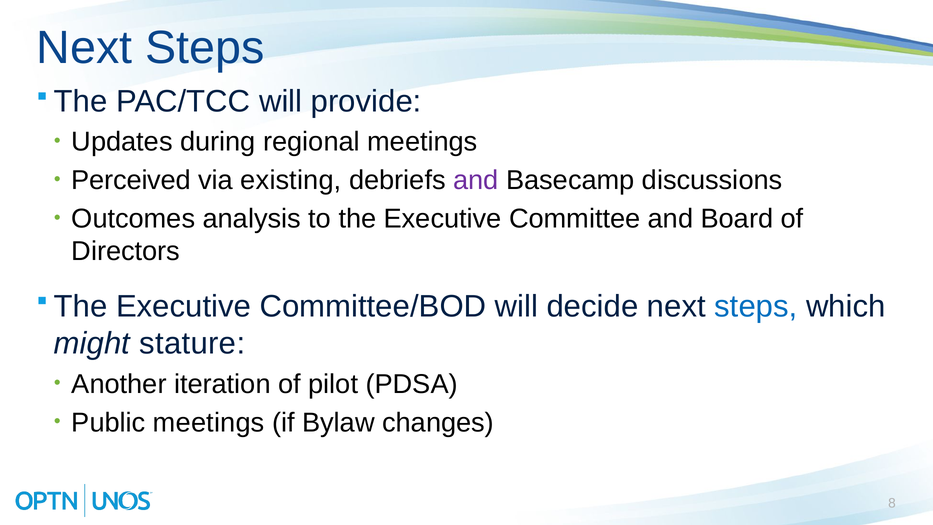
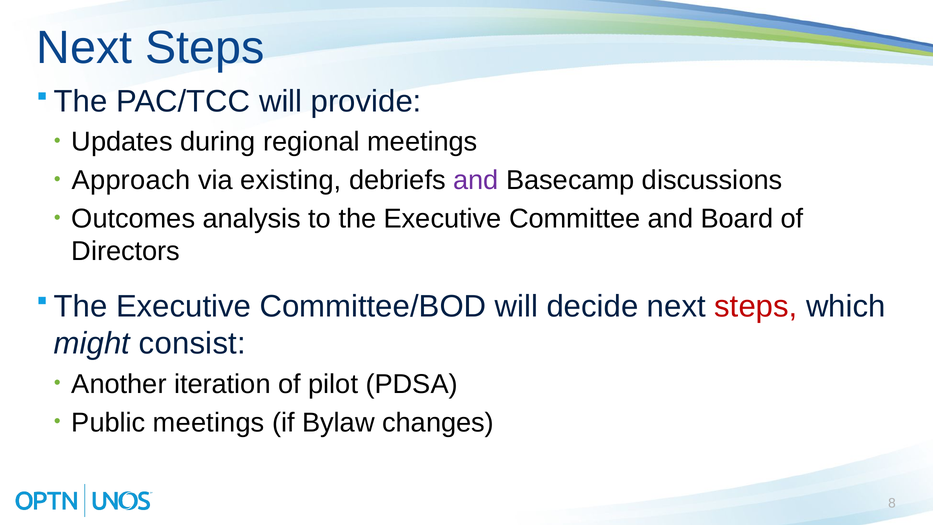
Perceived: Perceived -> Approach
steps at (756, 306) colour: blue -> red
stature: stature -> consist
